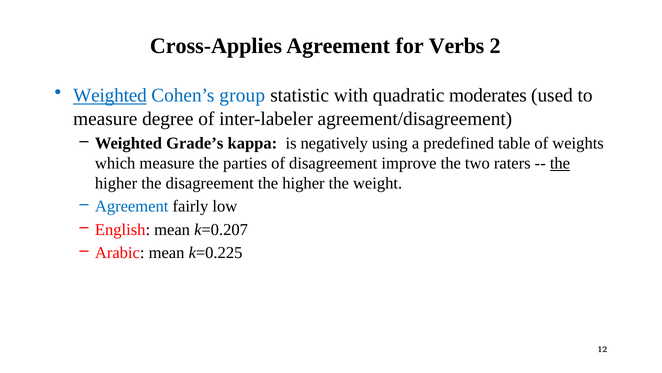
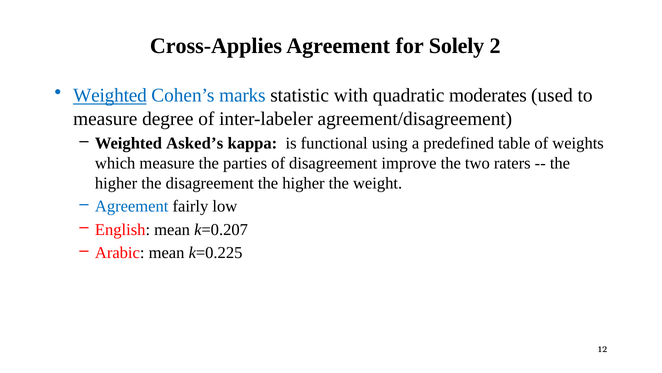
Verbs: Verbs -> Solely
group: group -> marks
Grade’s: Grade’s -> Asked’s
negatively: negatively -> functional
the at (560, 163) underline: present -> none
